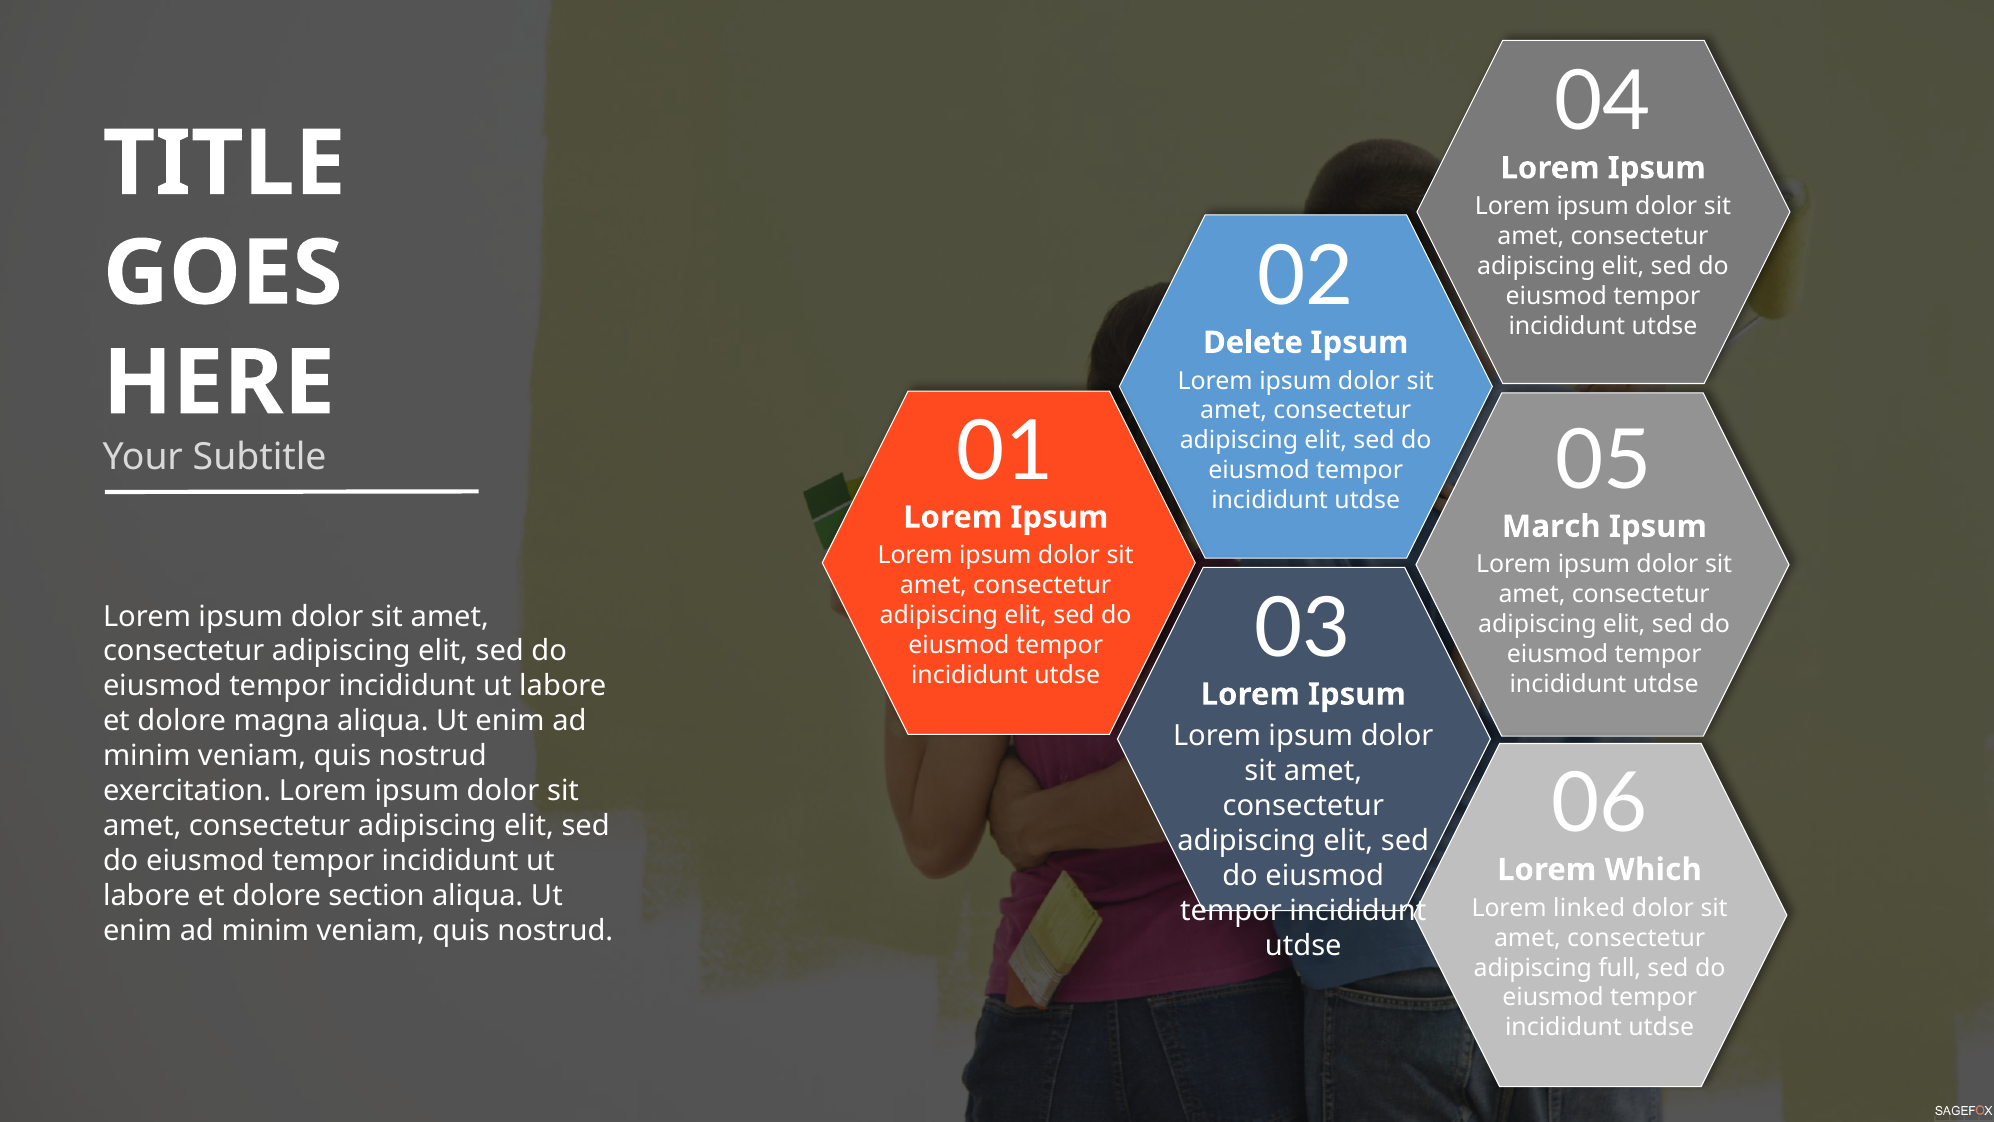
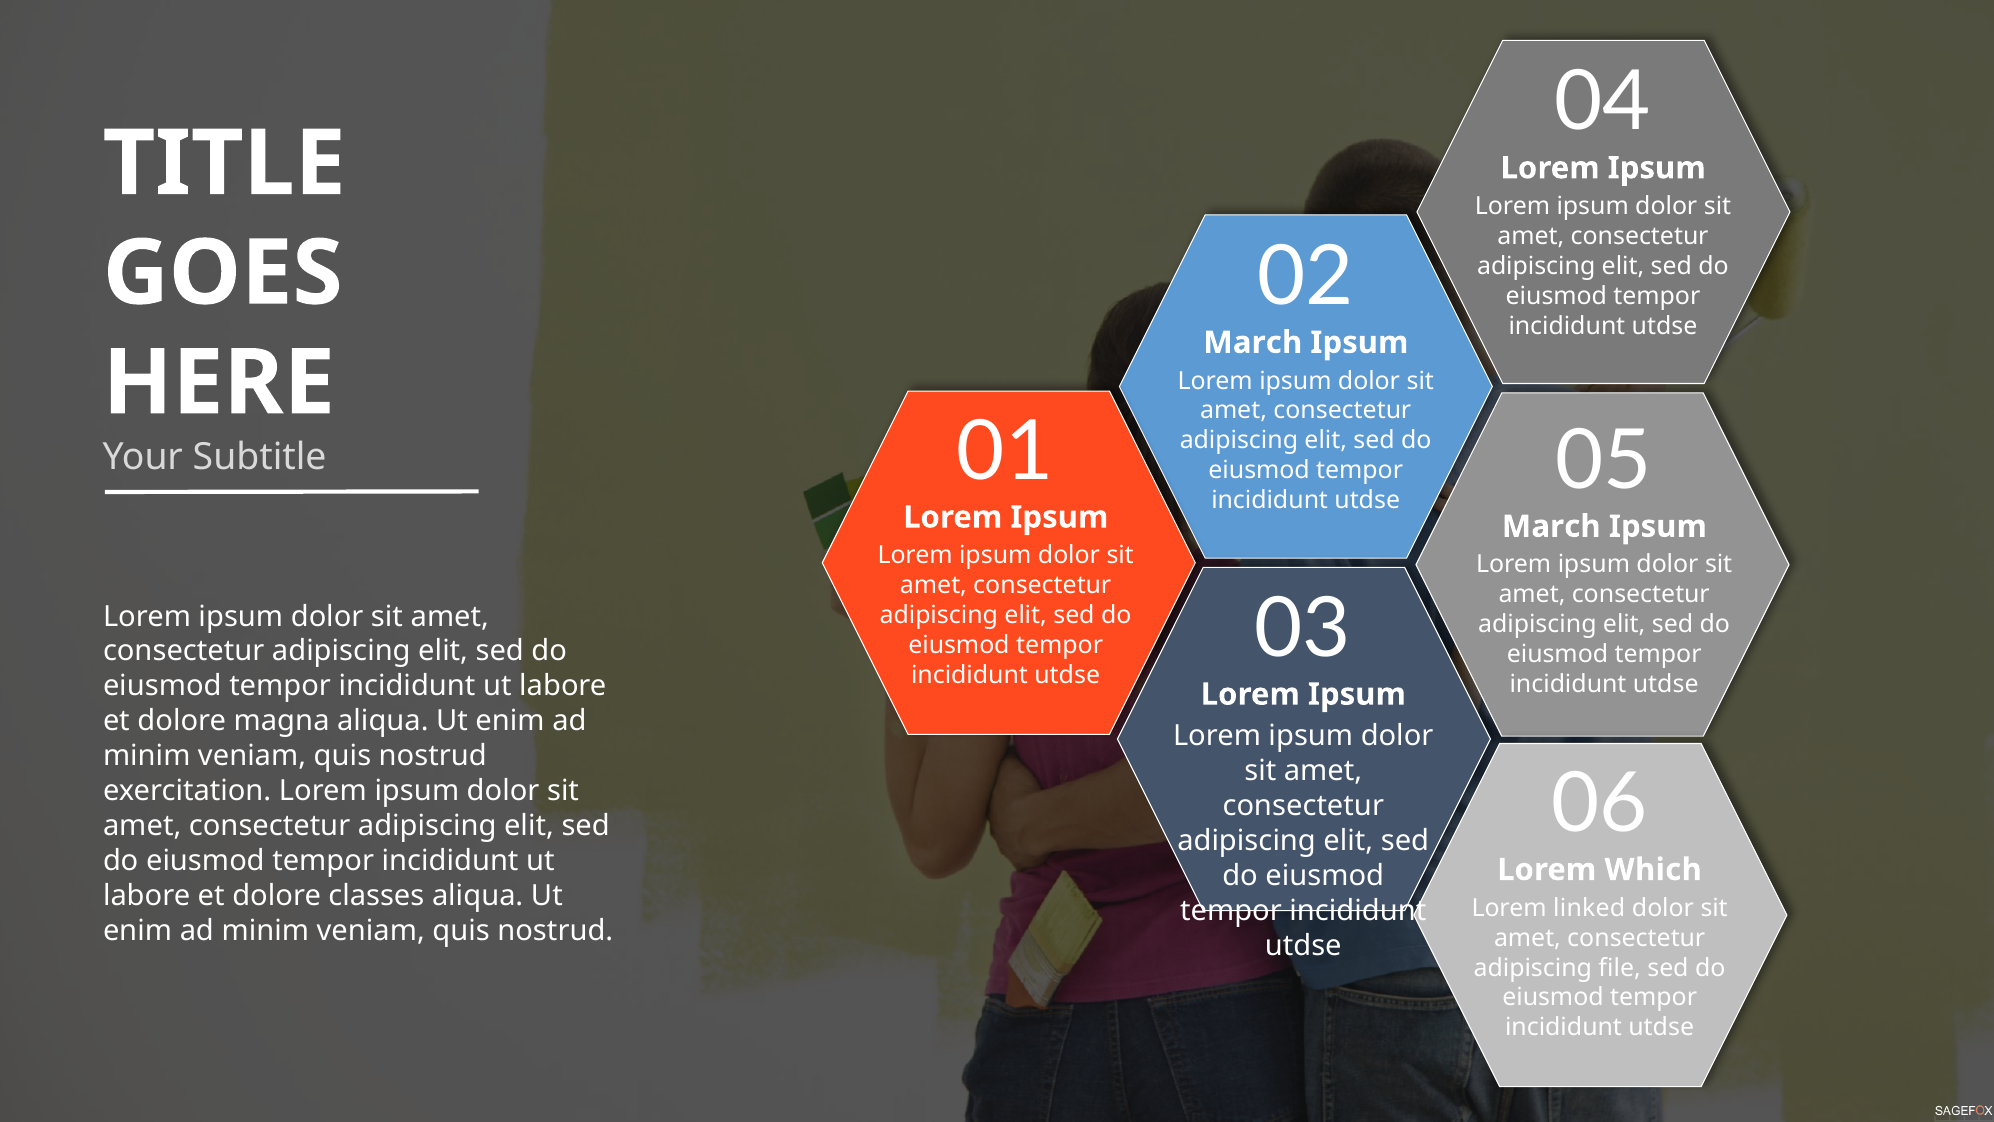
Delete at (1253, 343): Delete -> March
section: section -> classes
full: full -> file
